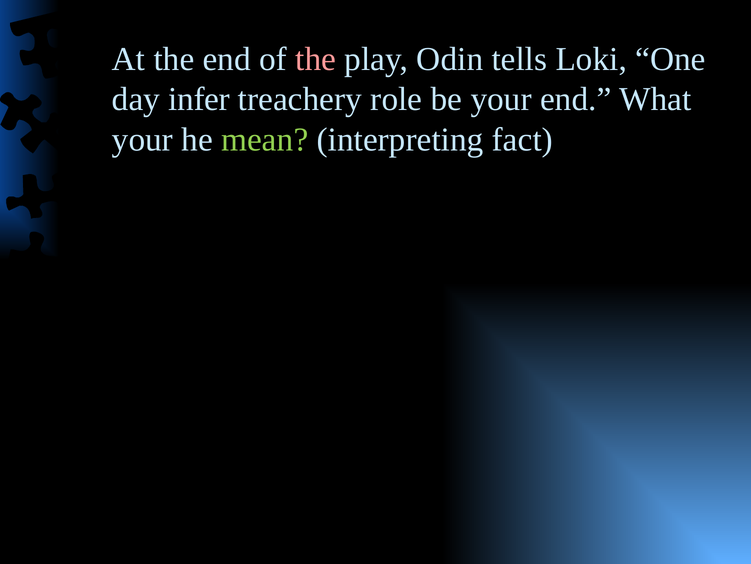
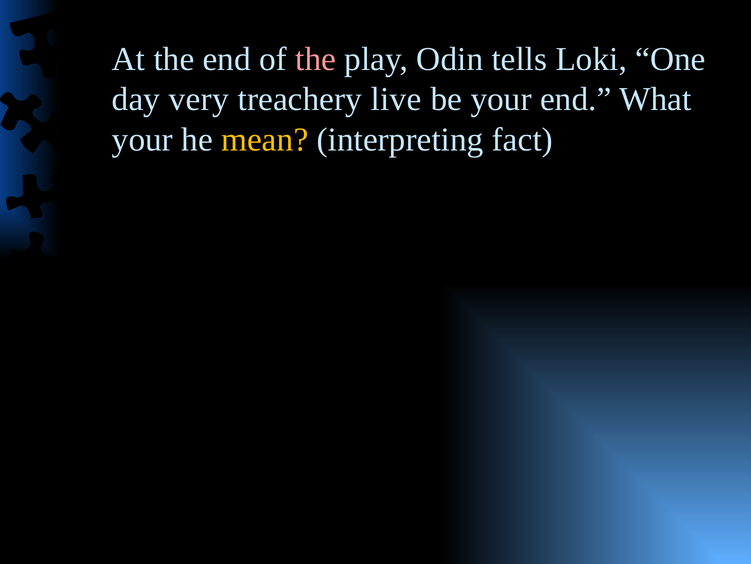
infer: infer -> very
role: role -> live
mean colour: light green -> yellow
